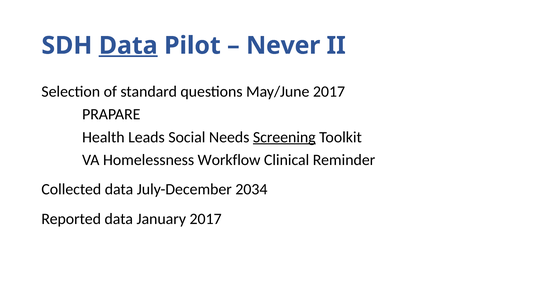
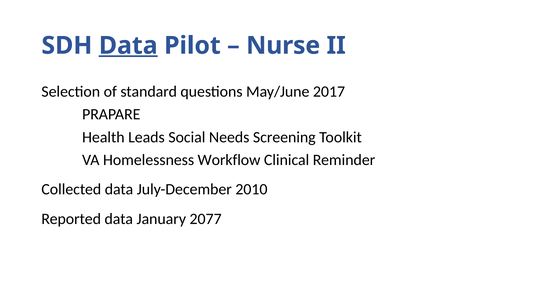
Never: Never -> Nurse
Screening underline: present -> none
2034: 2034 -> 2010
January 2017: 2017 -> 2077
